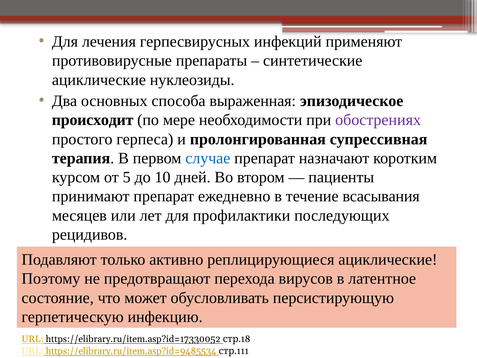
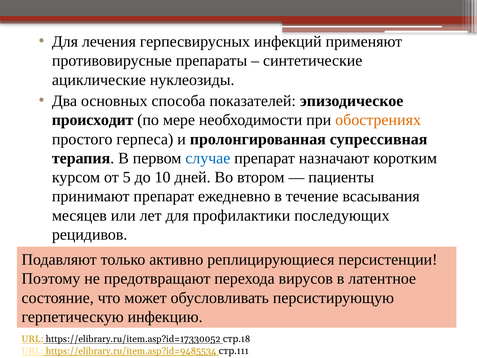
выраженная: выраженная -> показателей
обострениях colour: purple -> orange
реплицирующиеся ациклические: ациклические -> персистенции
